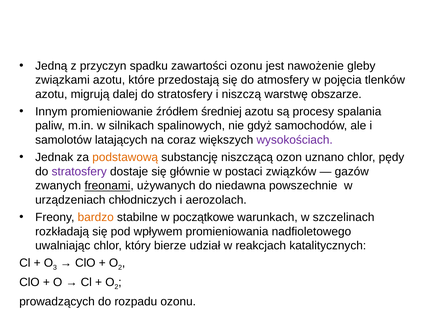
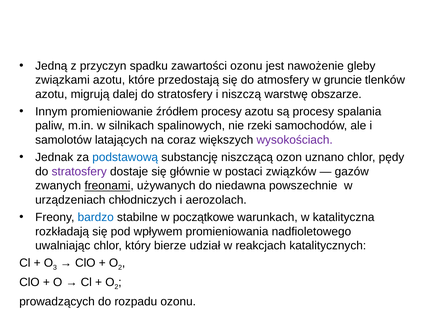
pojęcia: pojęcia -> gruncie
źródłem średniej: średniej -> procesy
gdyż: gdyż -> rzeki
podstawową colour: orange -> blue
bardzo colour: orange -> blue
szczelinach: szczelinach -> katalityczna
